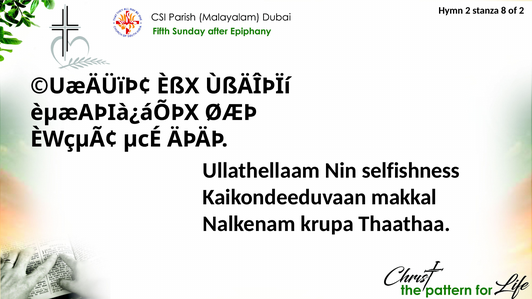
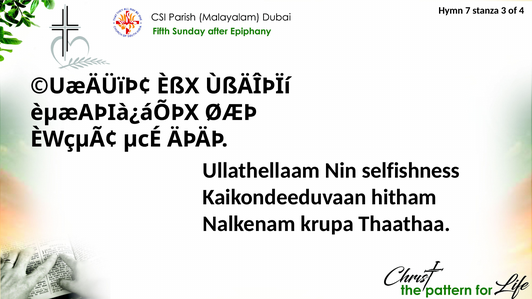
Hymn 2: 2 -> 7
8: 8 -> 3
of 2: 2 -> 4
makkal: makkal -> hitham
